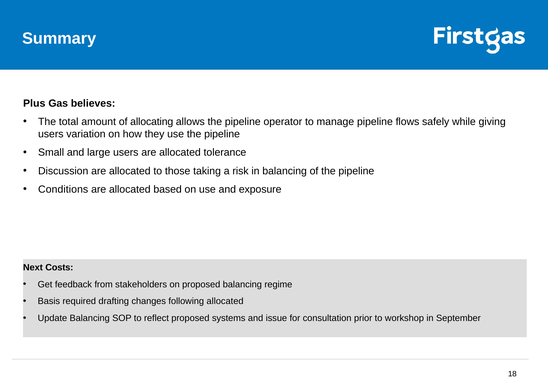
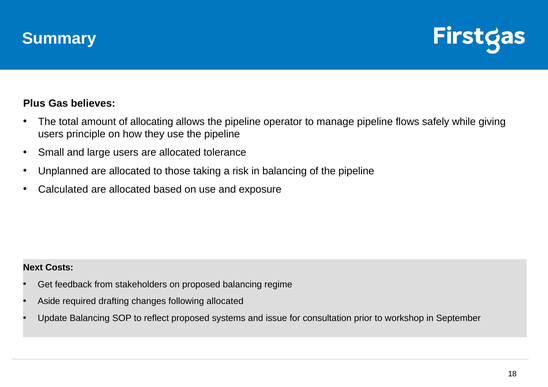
variation: variation -> principle
Discussion: Discussion -> Unplanned
Conditions: Conditions -> Calculated
Basis: Basis -> Aside
